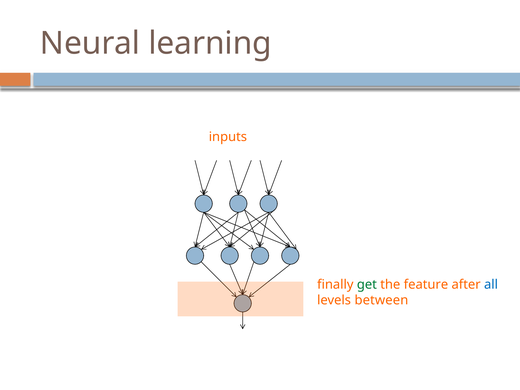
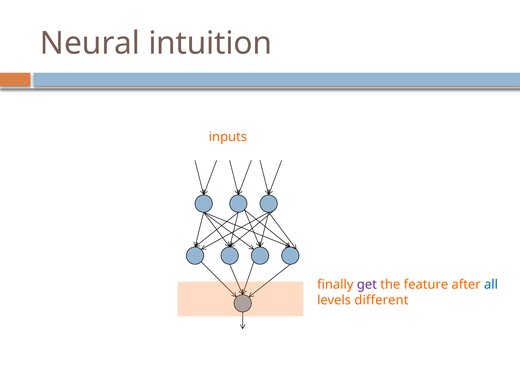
learning: learning -> intuition
get colour: green -> purple
between: between -> different
